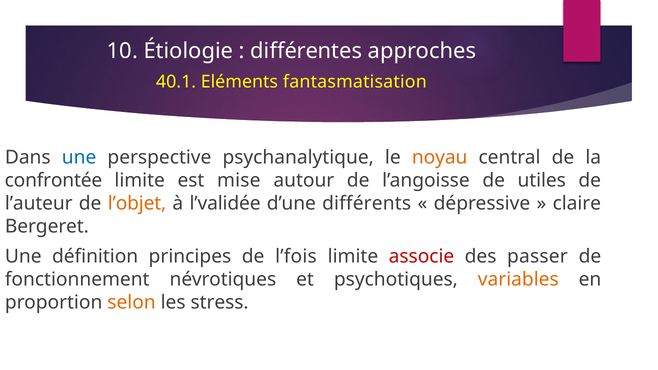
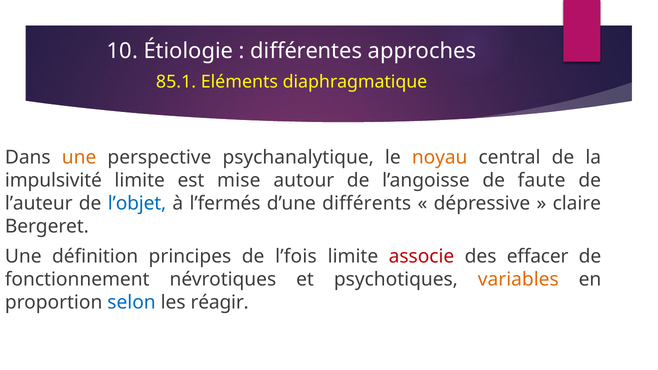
40.1: 40.1 -> 85.1
fantasmatisation: fantasmatisation -> diaphragmatique
une at (79, 157) colour: blue -> orange
confrontée: confrontée -> impulsivité
utiles: utiles -> faute
l’objet colour: orange -> blue
l’validée: l’validée -> l’fermés
passer: passer -> effacer
selon colour: orange -> blue
stress: stress -> réagir
